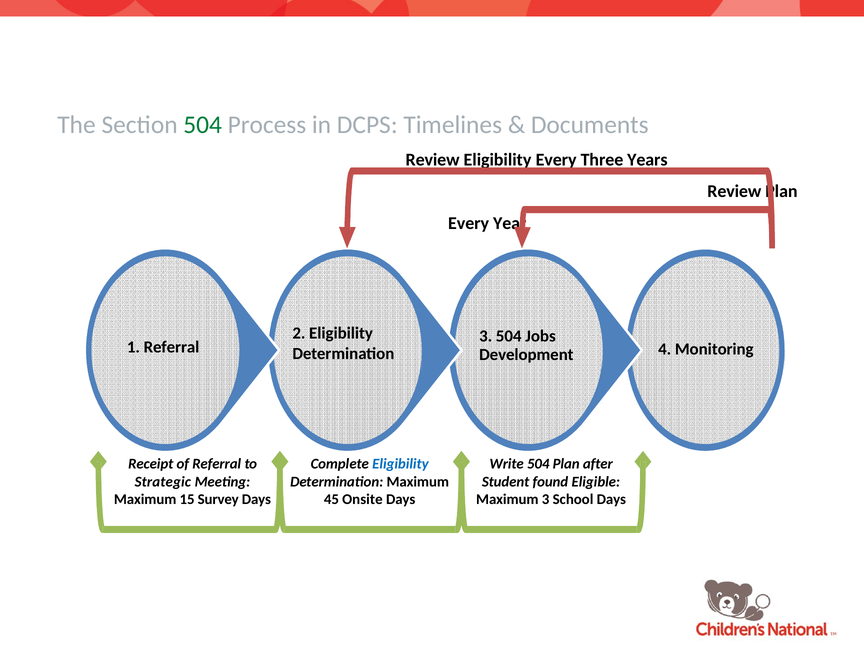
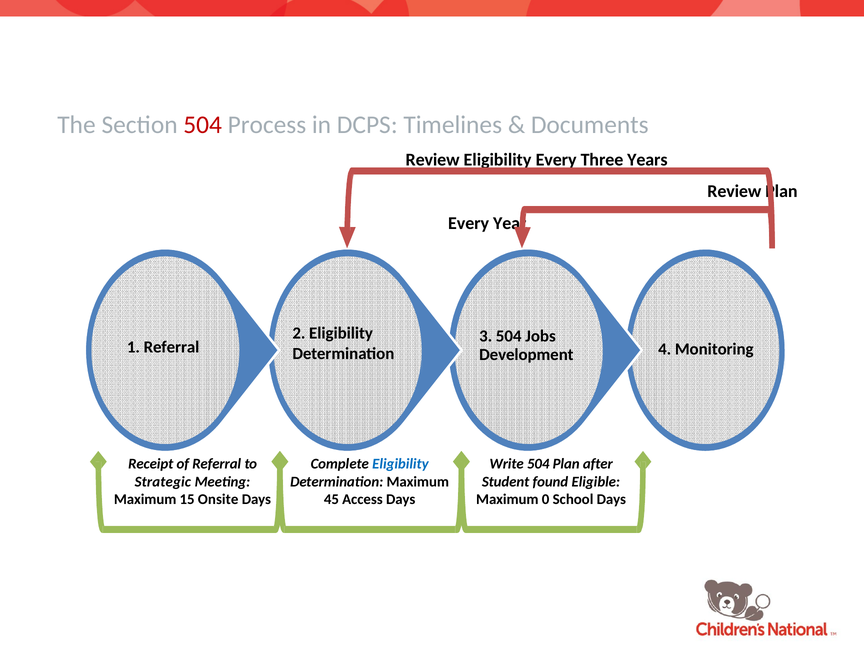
504 at (203, 125) colour: green -> red
Survey: Survey -> Onsite
Onsite: Onsite -> Access
Maximum 3: 3 -> 0
